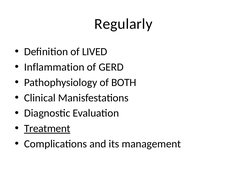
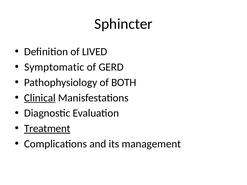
Regularly: Regularly -> Sphincter
Inflammation: Inflammation -> Symptomatic
Clinical underline: none -> present
